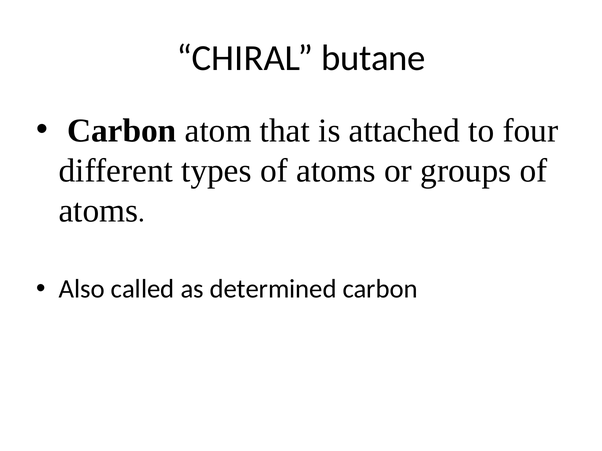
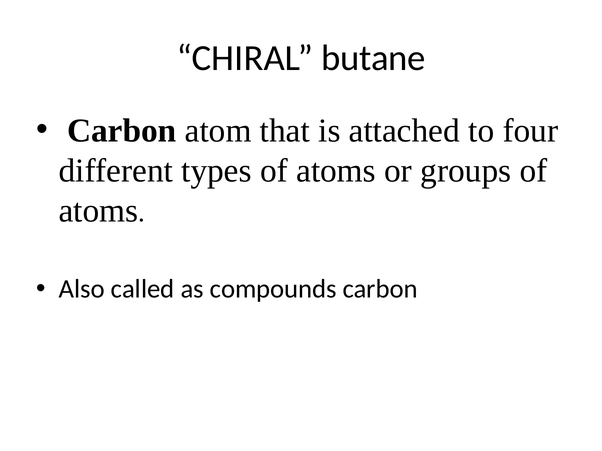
determined: determined -> compounds
